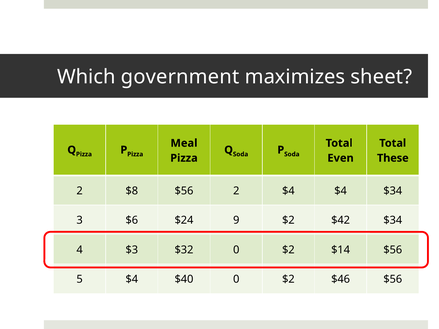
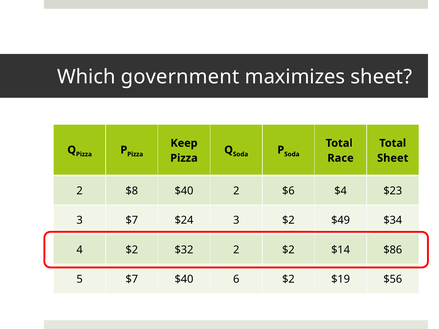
Meal: Meal -> Keep
Even: Even -> Race
These at (393, 158): These -> Sheet
$8 $56: $56 -> $40
2 $4: $4 -> $6
$4 $34: $34 -> $23
3 $6: $6 -> $7
$24 9: 9 -> 3
$42: $42 -> $49
4 $3: $3 -> $2
$32 0: 0 -> 2
$14 $56: $56 -> $86
5 $4: $4 -> $7
$40 0: 0 -> 6
$46: $46 -> $19
